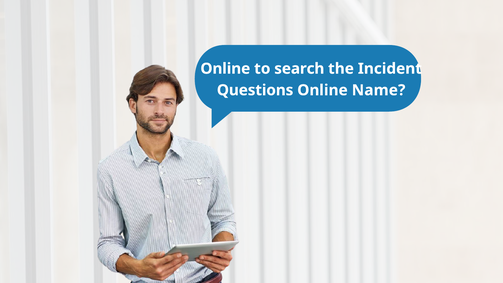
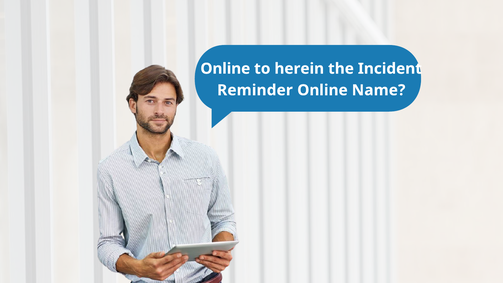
search: search -> herein
Questions: Questions -> Reminder
